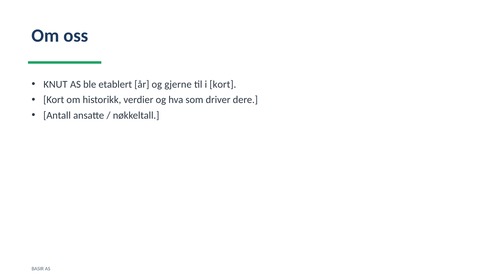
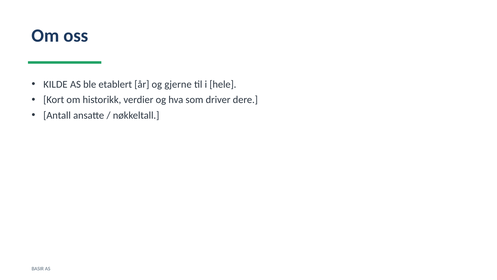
KNUT: KNUT -> KILDE
i kort: kort -> hele
